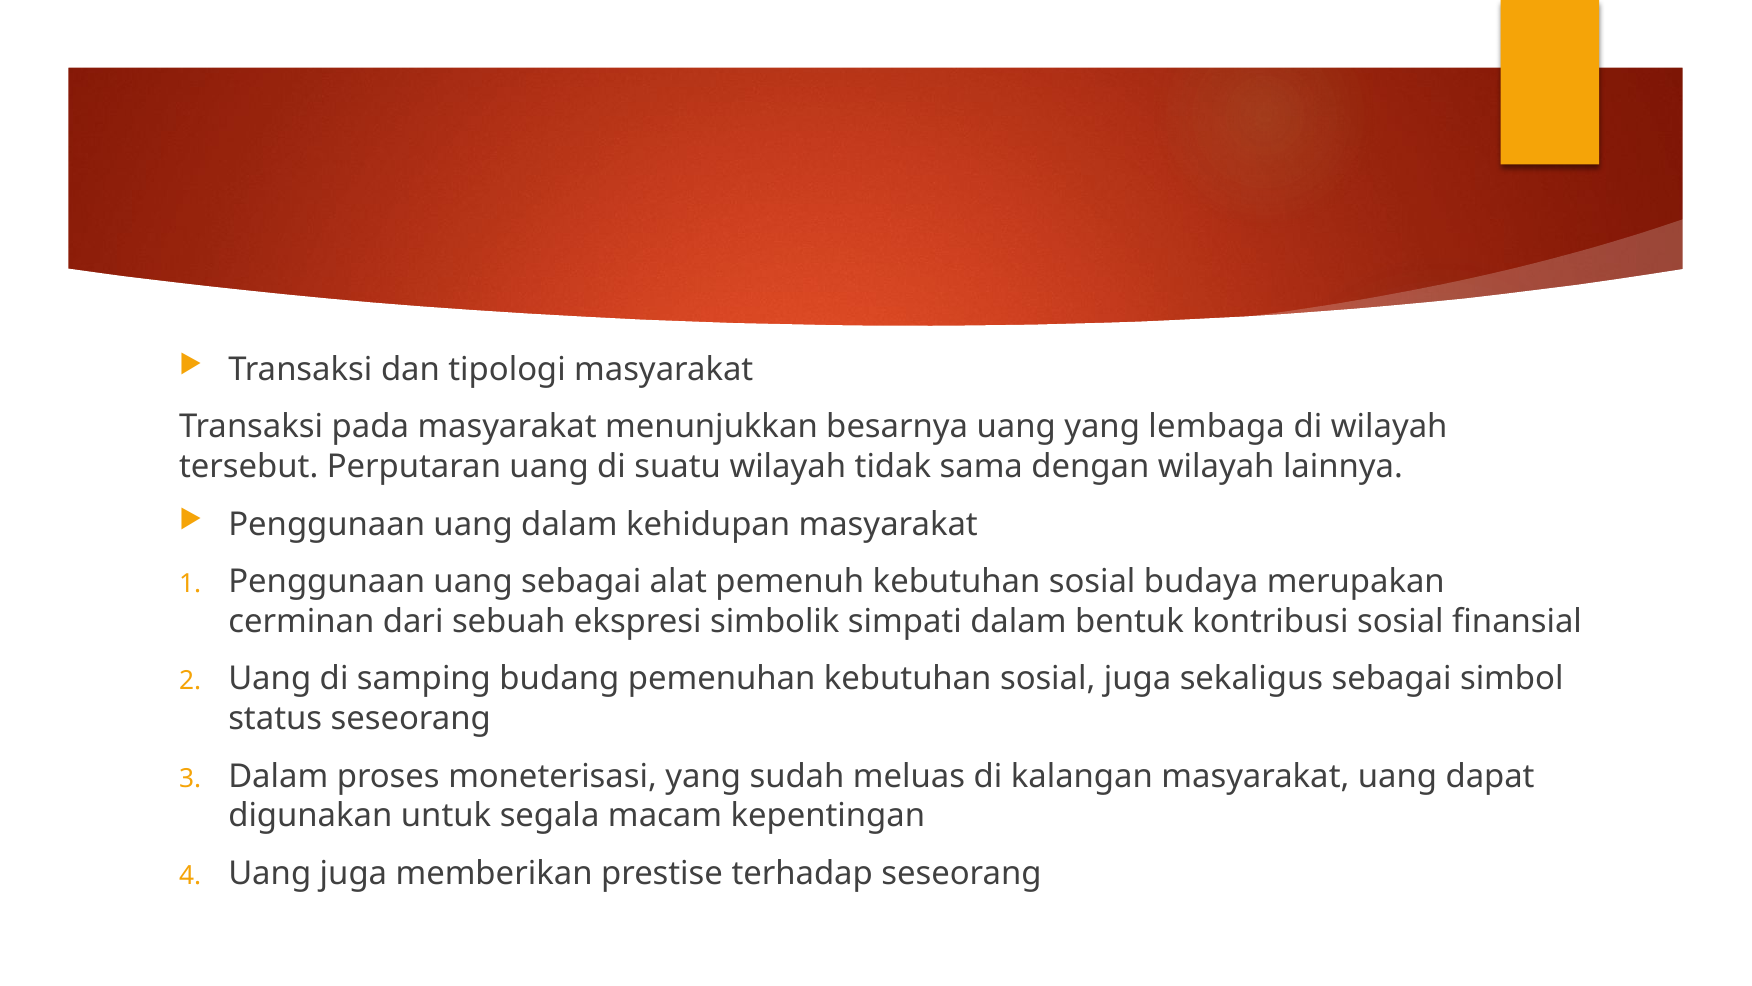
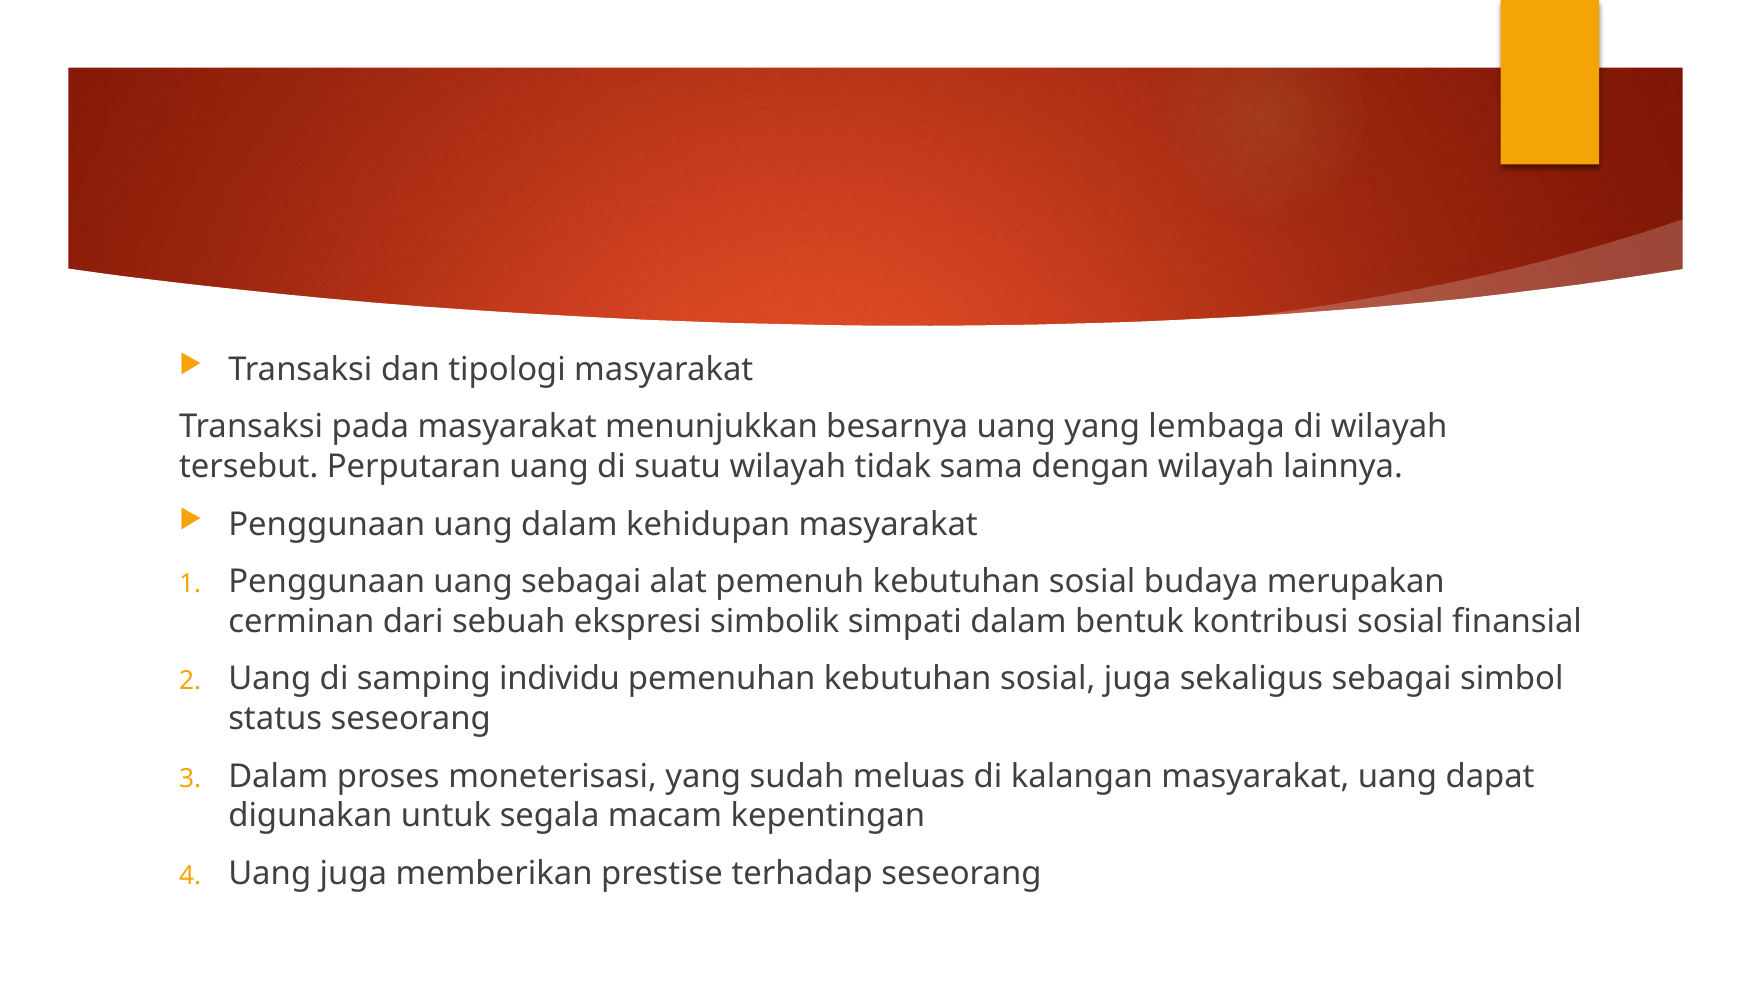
budang: budang -> individu
